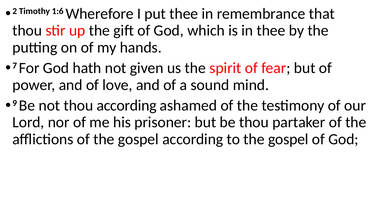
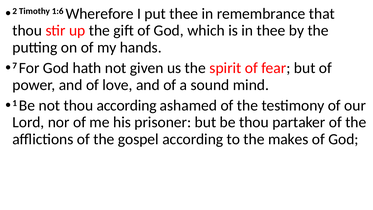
9: 9 -> 1
to the gospel: gospel -> makes
